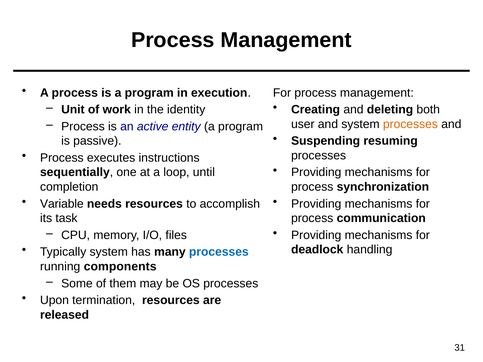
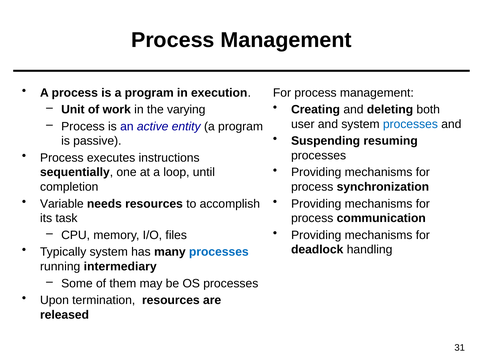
identity: identity -> varying
processes at (410, 124) colour: orange -> blue
components: components -> intermediary
